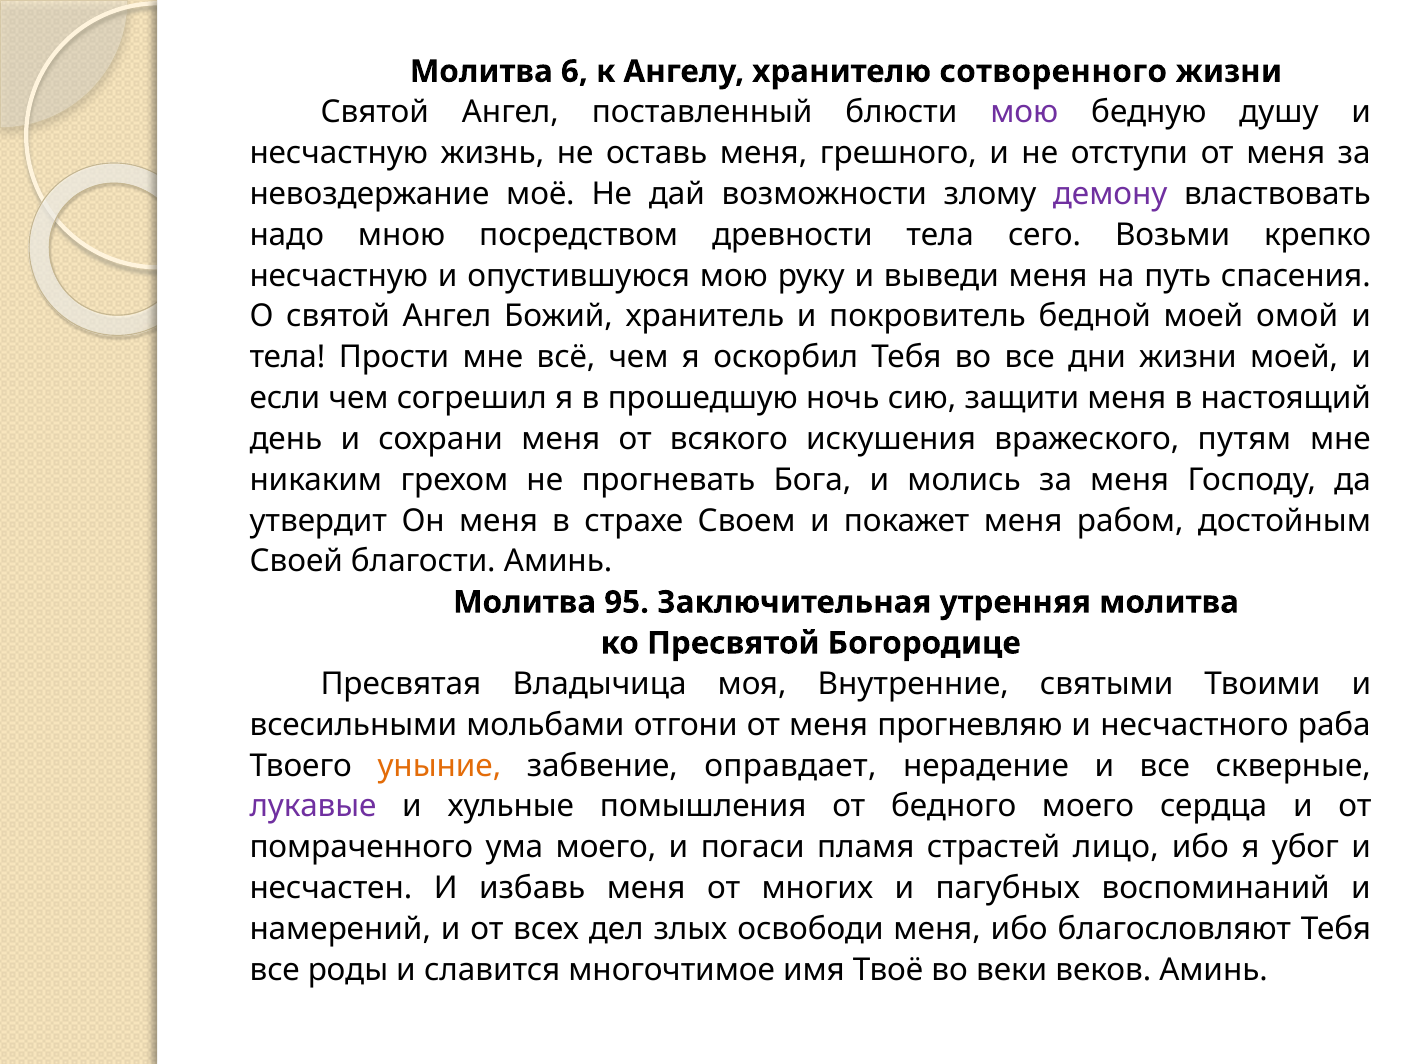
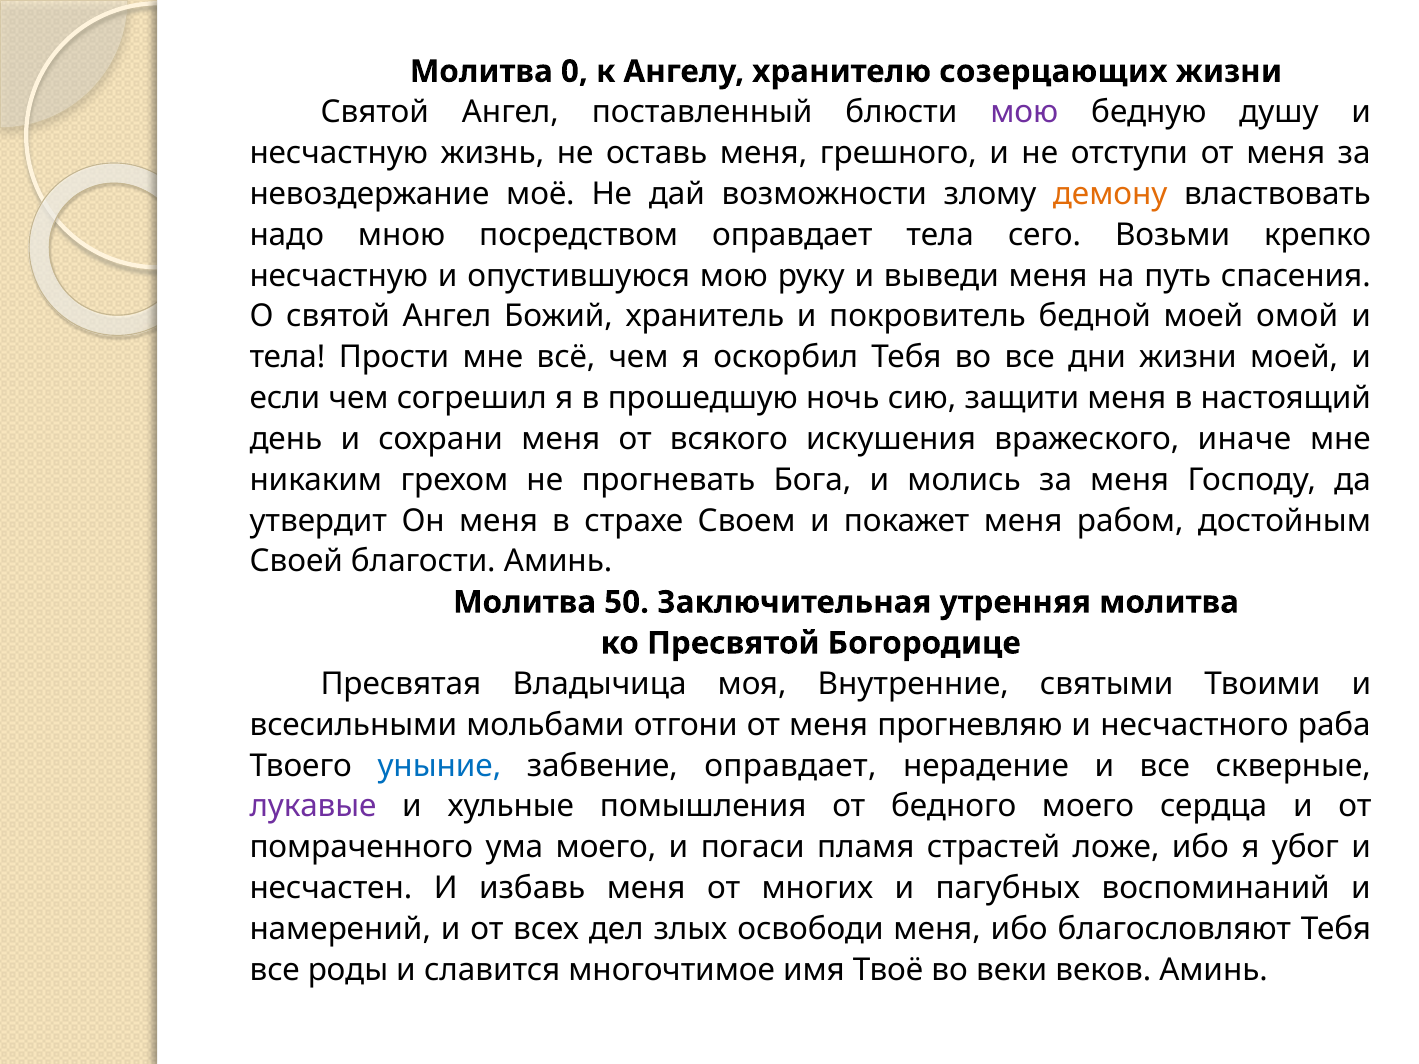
6: 6 -> 0
сотворенного: сотворенного -> созерцающих
демону colour: purple -> orange
посредством древности: древности -> оправдает
путям: путям -> иначе
95: 95 -> 50
уныние colour: orange -> blue
лицо: лицо -> ложе
